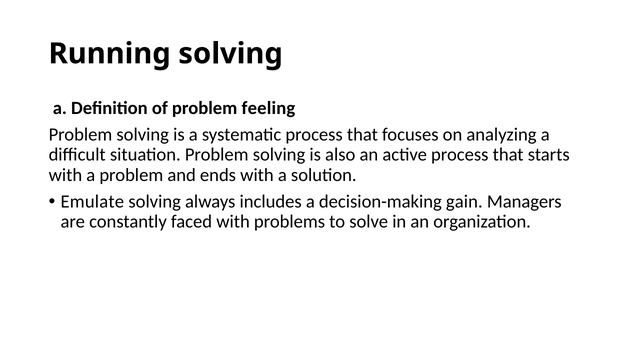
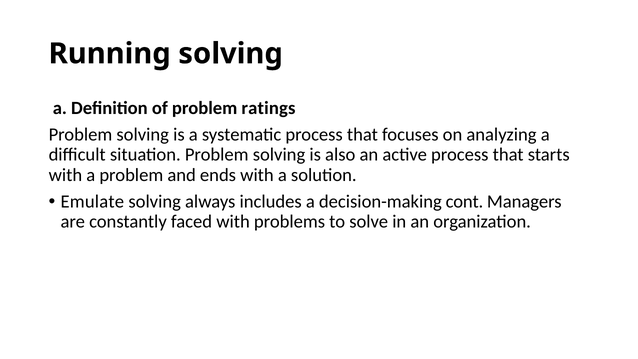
feeling: feeling -> ratings
gain: gain -> cont
